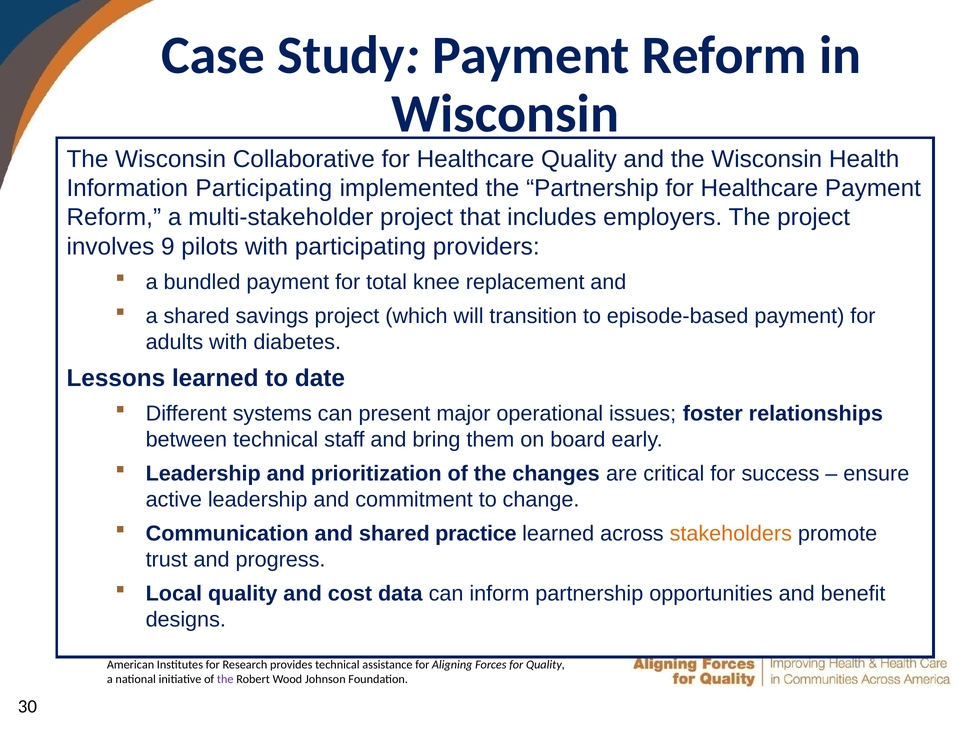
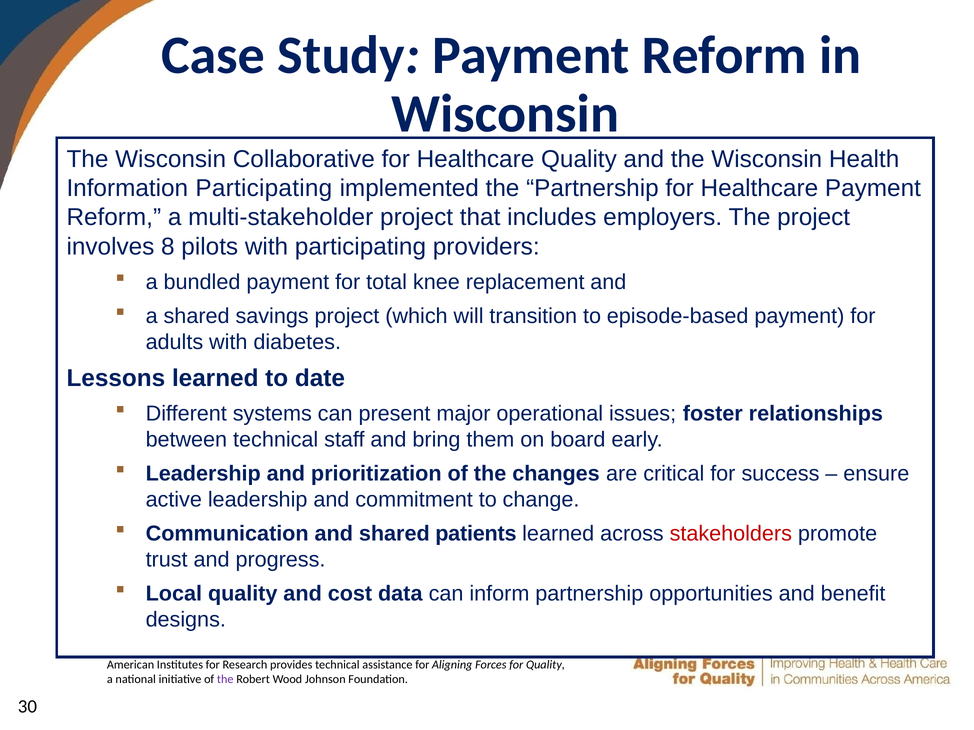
9: 9 -> 8
practice: practice -> patients
stakeholders colour: orange -> red
